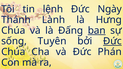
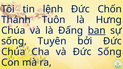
Ngày: Ngày -> Chốn
Lành: Lành -> Tuôn
Đức at (112, 41) underline: present -> none
Đức Phán: Phán -> Sống
